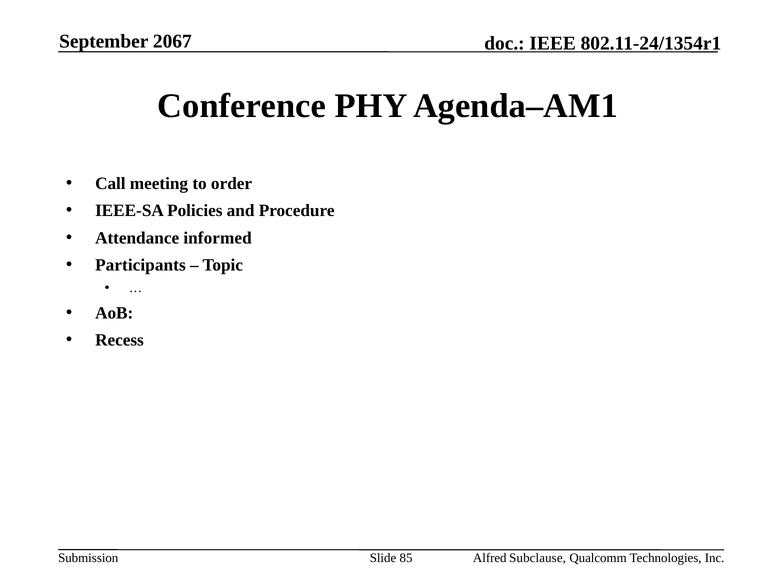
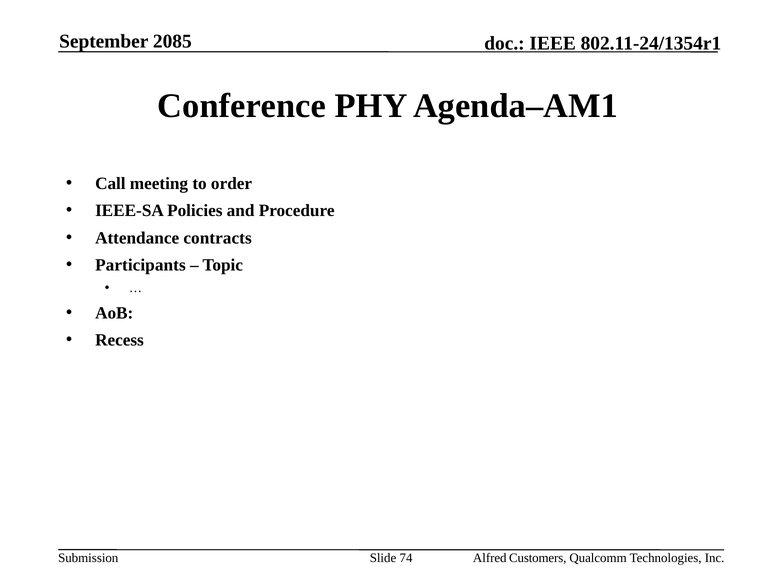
2067: 2067 -> 2085
informed: informed -> contracts
85: 85 -> 74
Subclause: Subclause -> Customers
